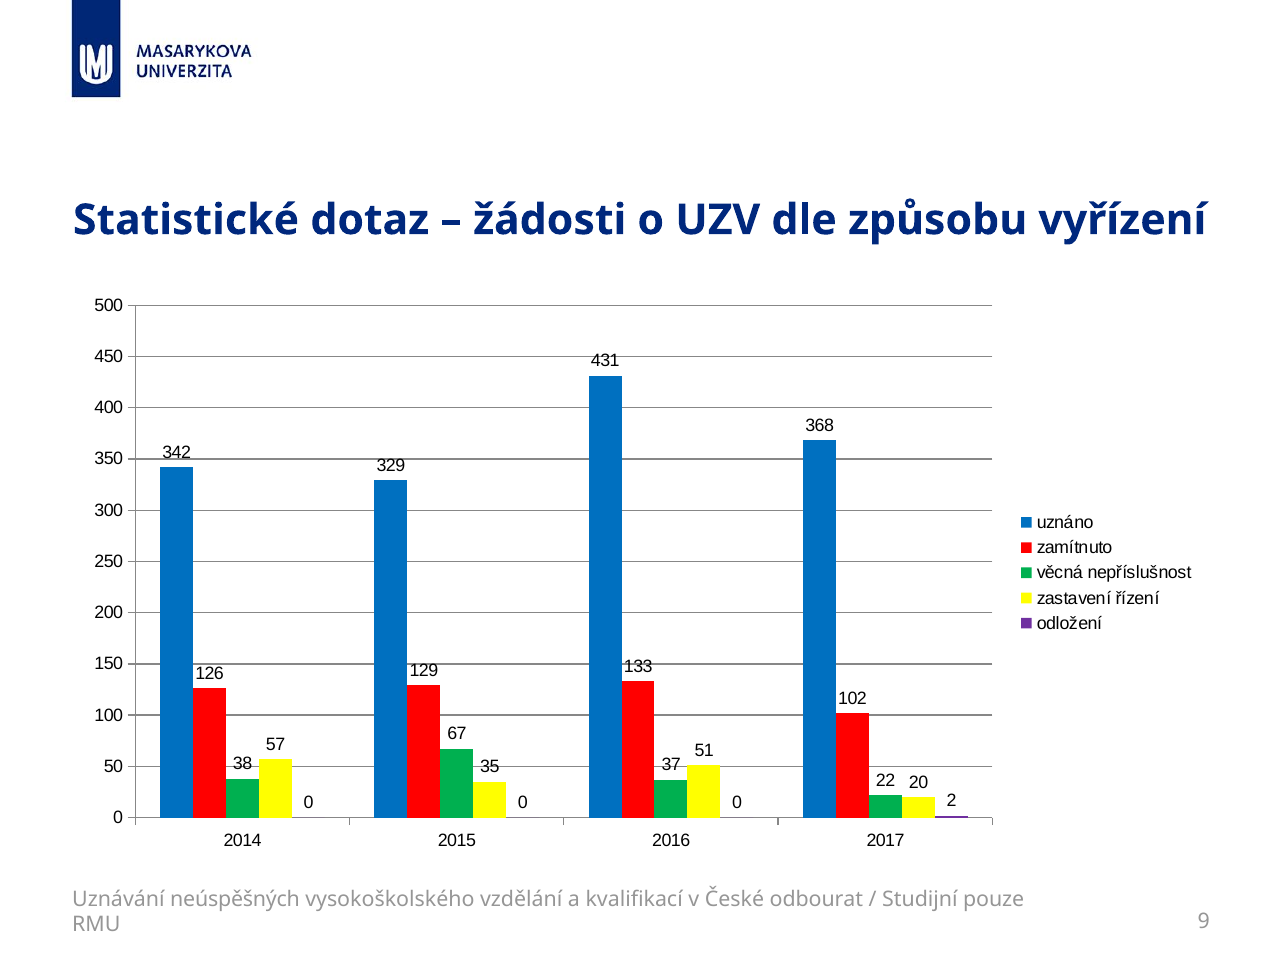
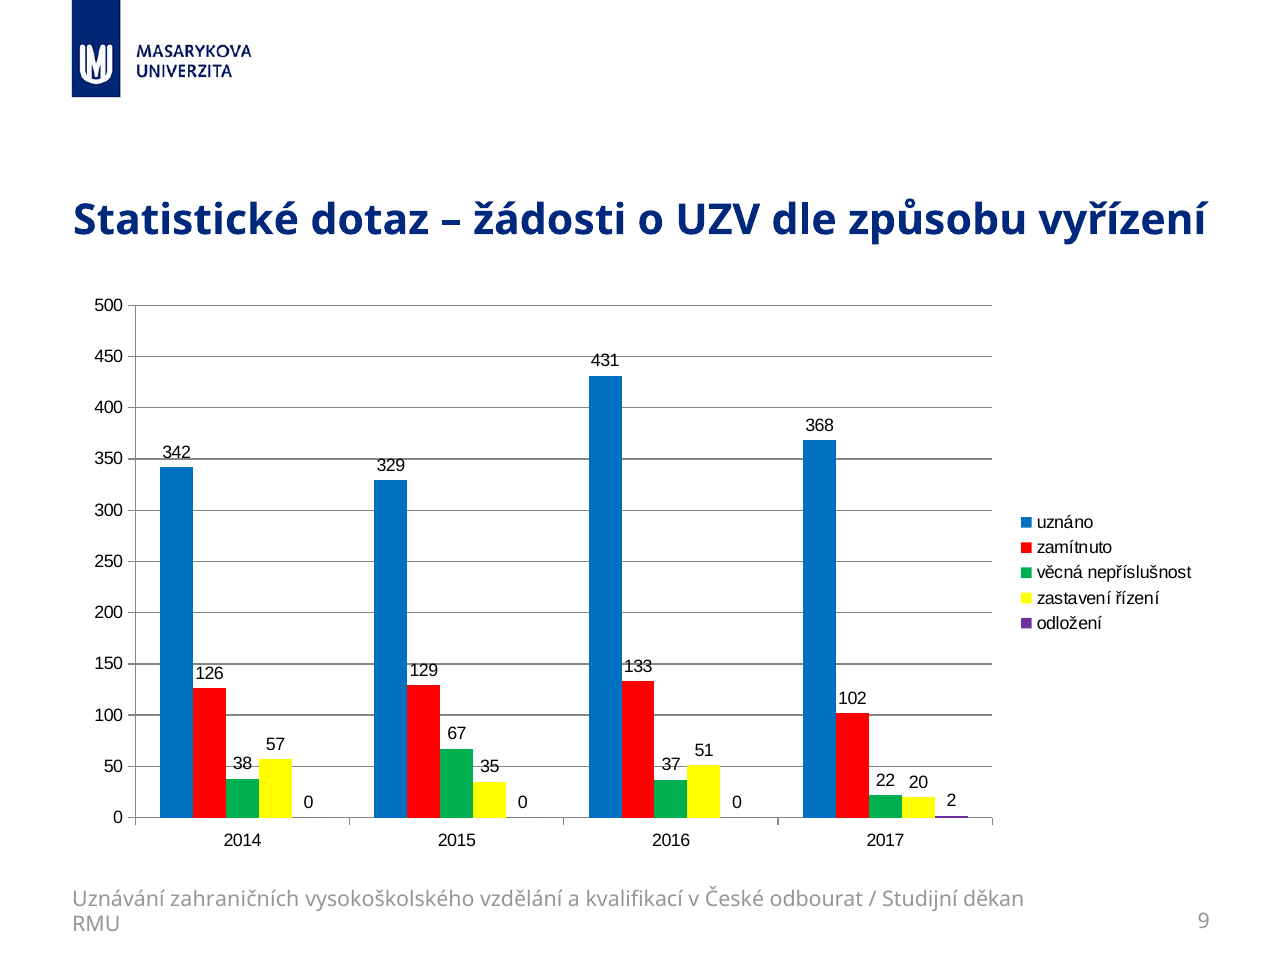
neúspěšných: neúspěšných -> zahraničních
pouze: pouze -> děkan
